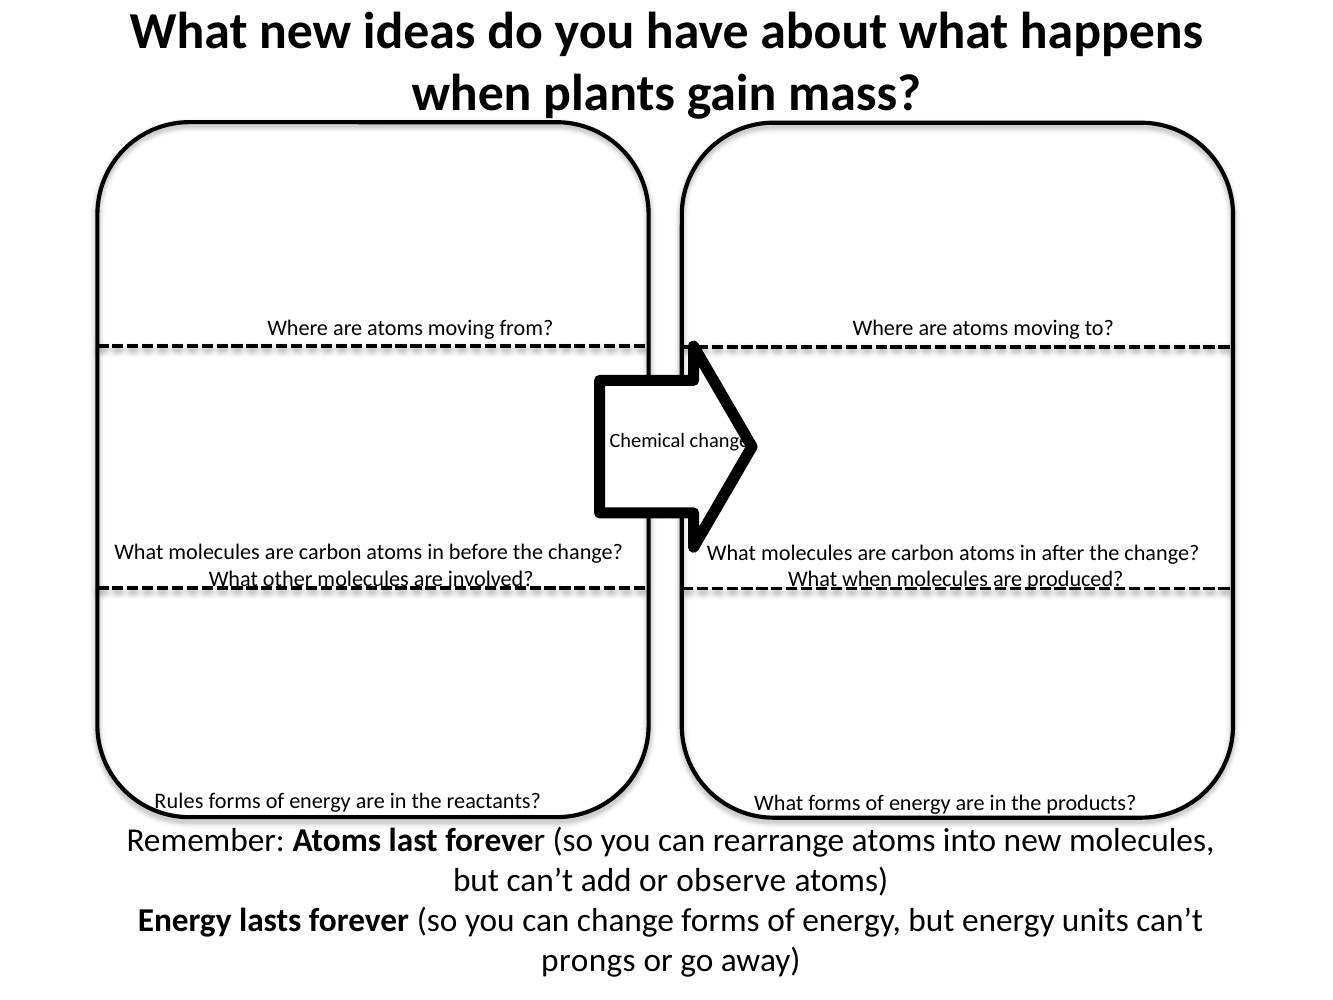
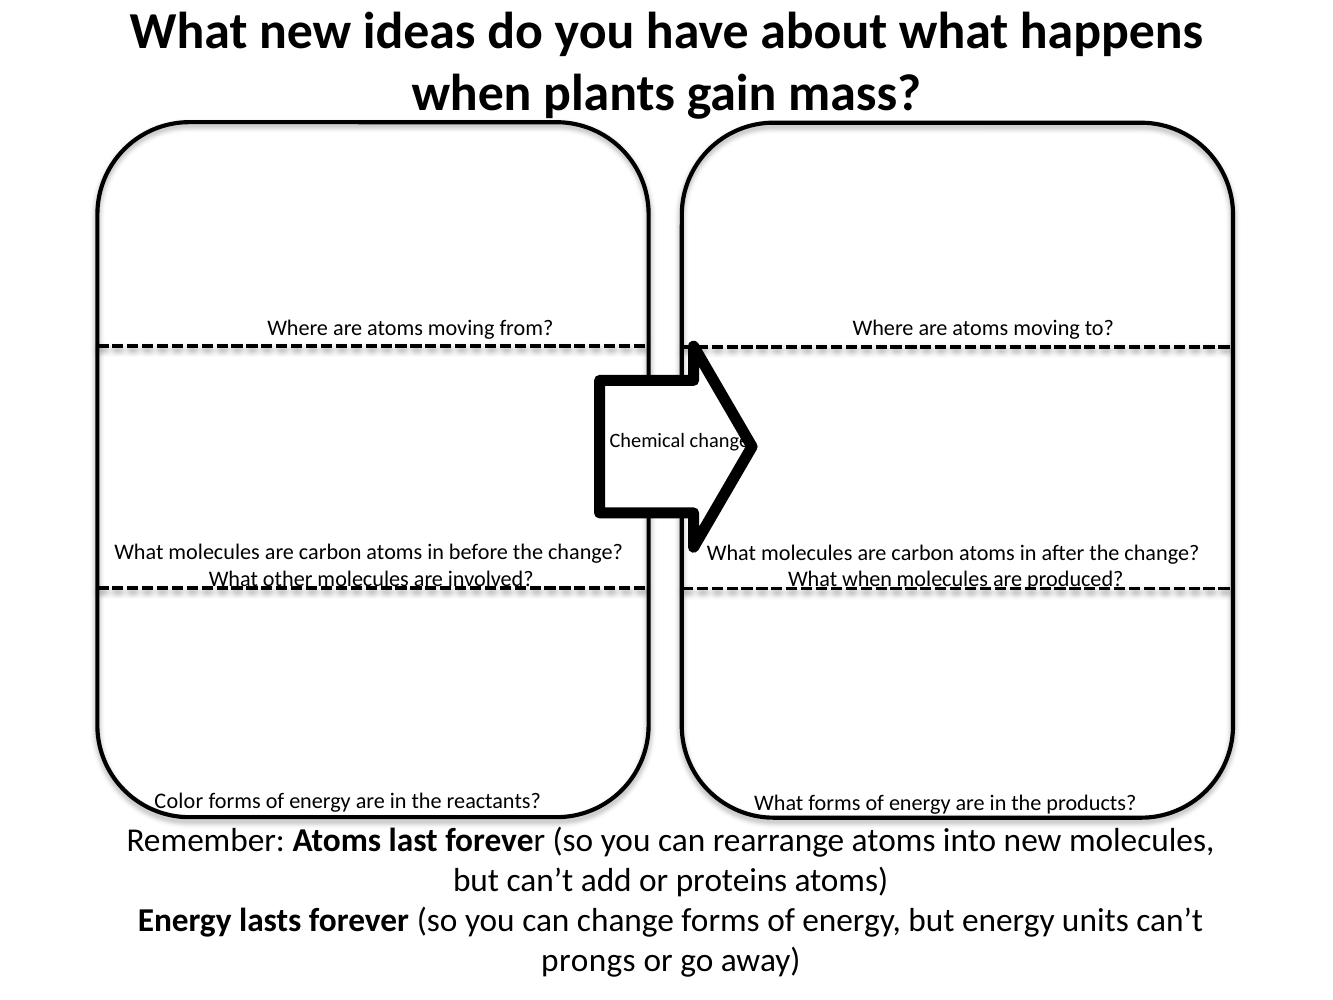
Rules: Rules -> Color
observe: observe -> proteins
